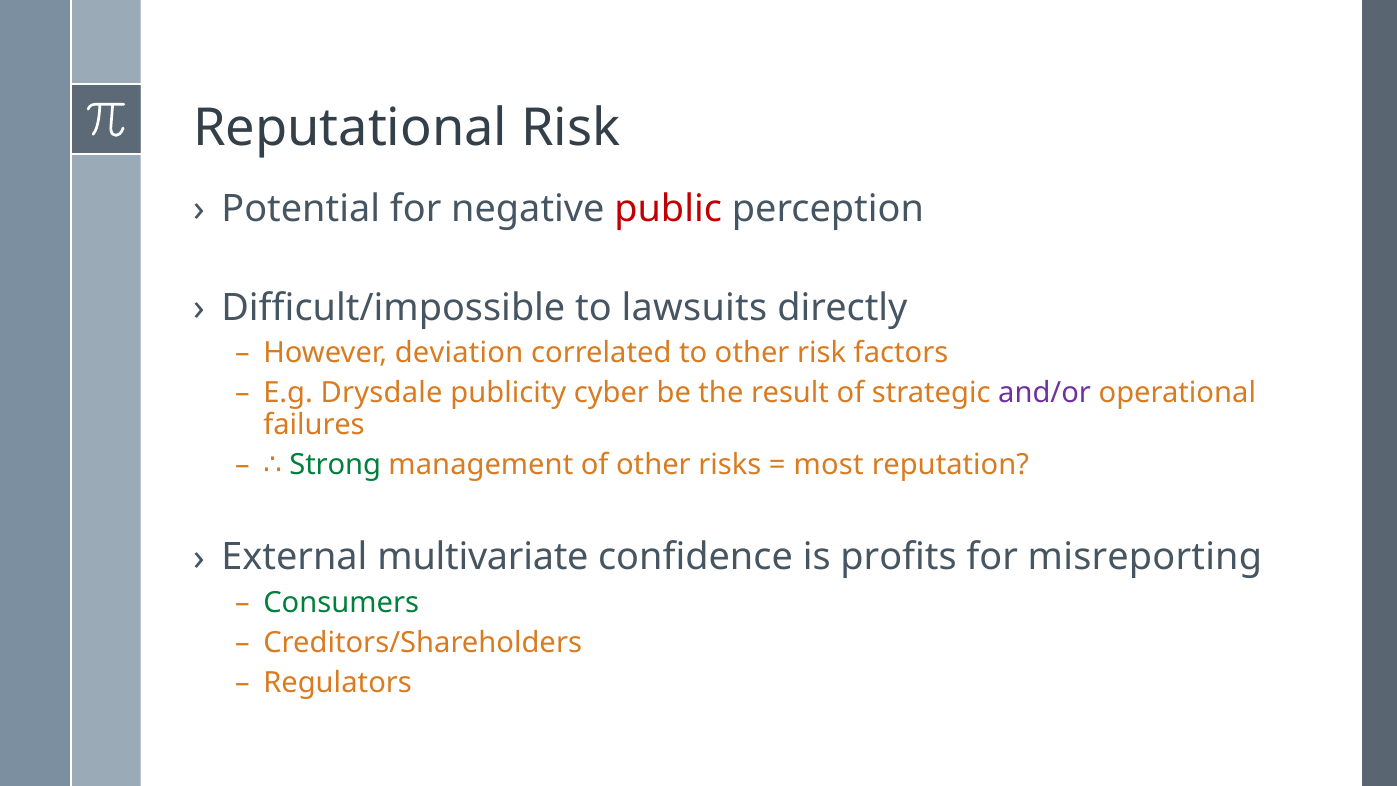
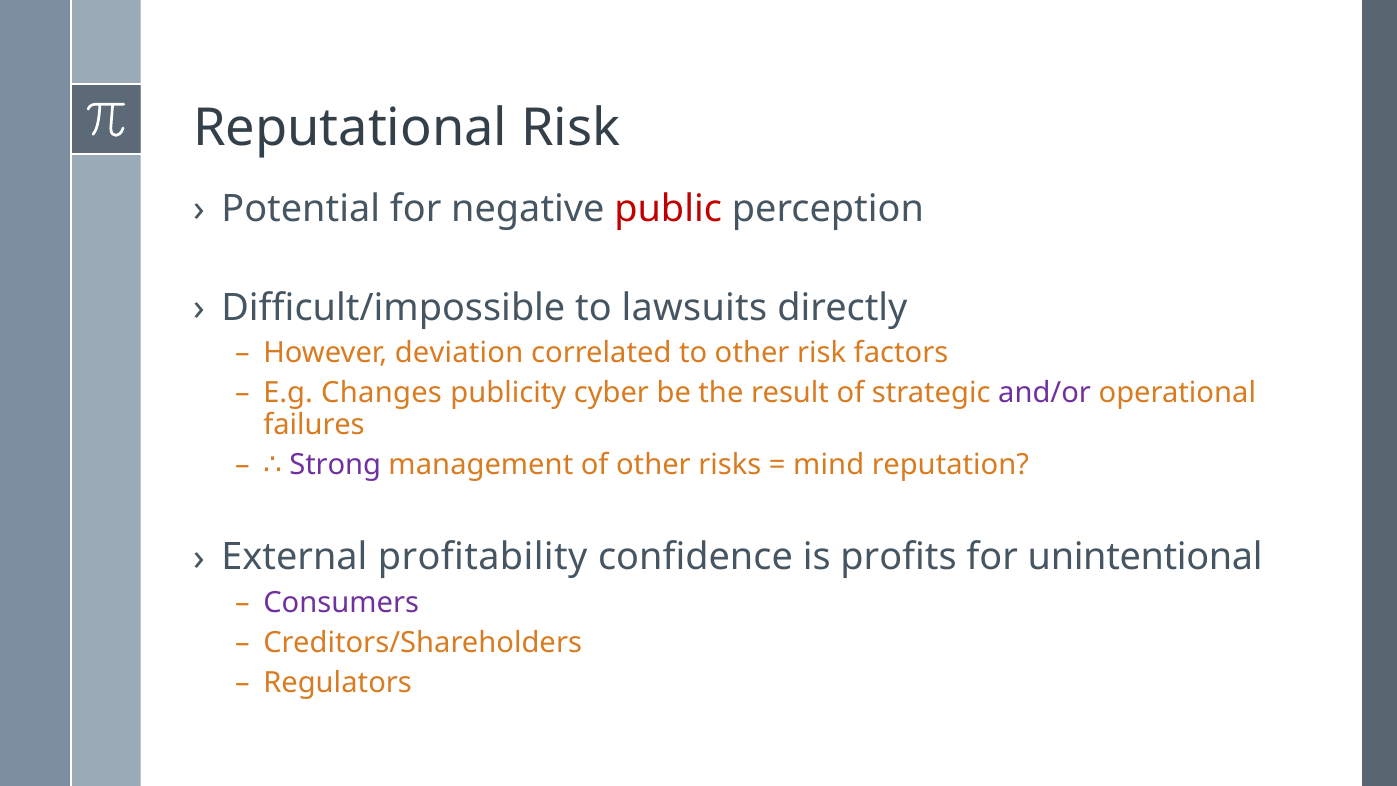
Drysdale: Drysdale -> Changes
Strong colour: green -> purple
most: most -> mind
multivariate: multivariate -> profitability
misreporting: misreporting -> unintentional
Consumers colour: green -> purple
